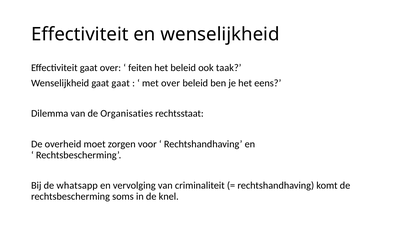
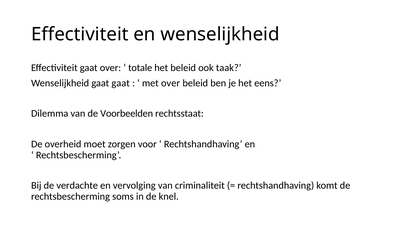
feiten: feiten -> totale
Organisaties: Organisaties -> Voorbeelden
whatsapp: whatsapp -> verdachte
